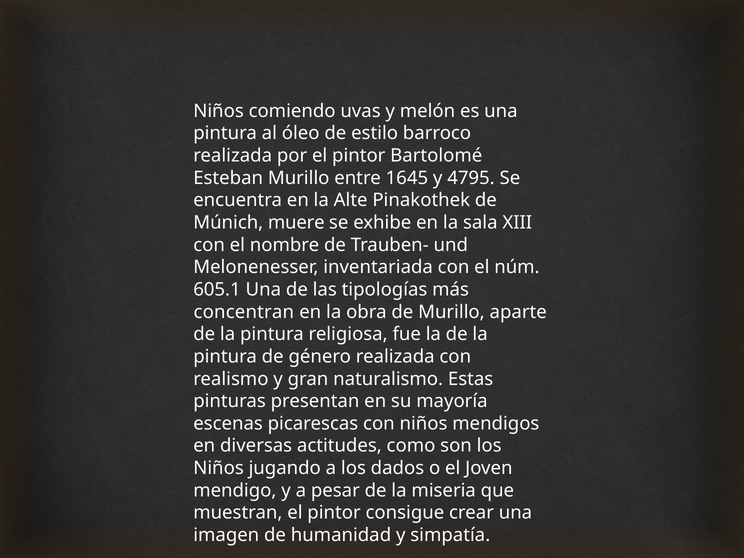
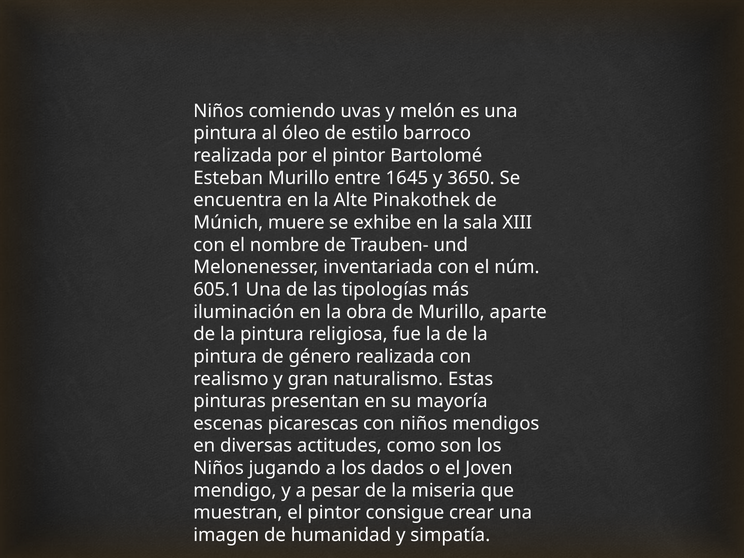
4795: 4795 -> 3650
concentran: concentran -> iluminación
